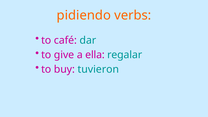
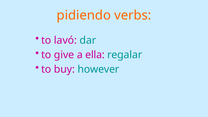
café: café -> lavó
tuvieron: tuvieron -> however
